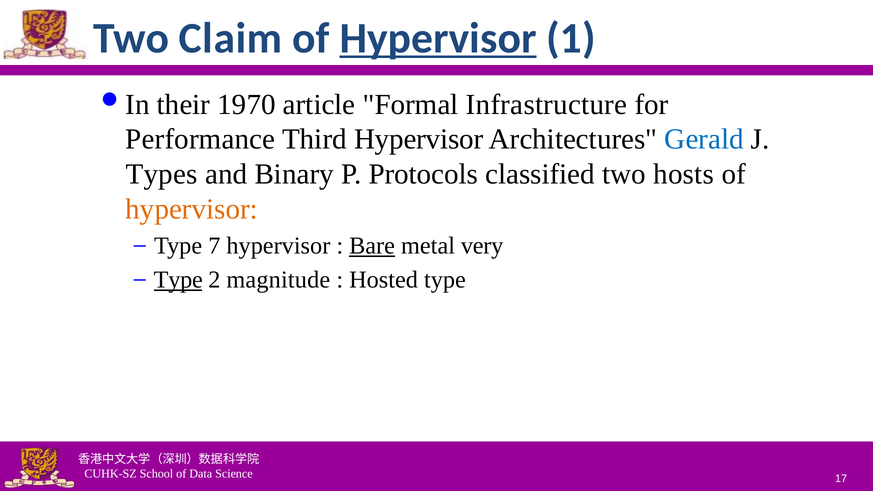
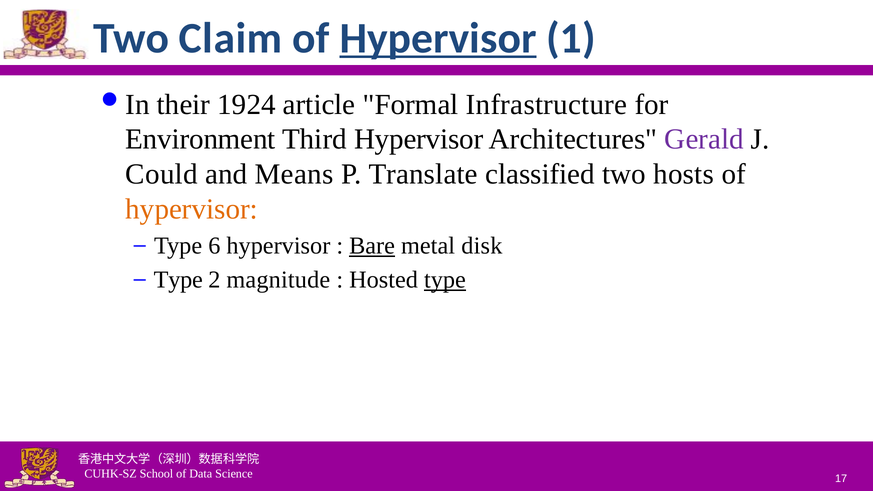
1970: 1970 -> 1924
Performance: Performance -> Environment
Gerald colour: blue -> purple
Types: Types -> Could
Binary: Binary -> Means
Protocols: Protocols -> Translate
7: 7 -> 6
very: very -> disk
Type at (178, 280) underline: present -> none
type at (445, 280) underline: none -> present
